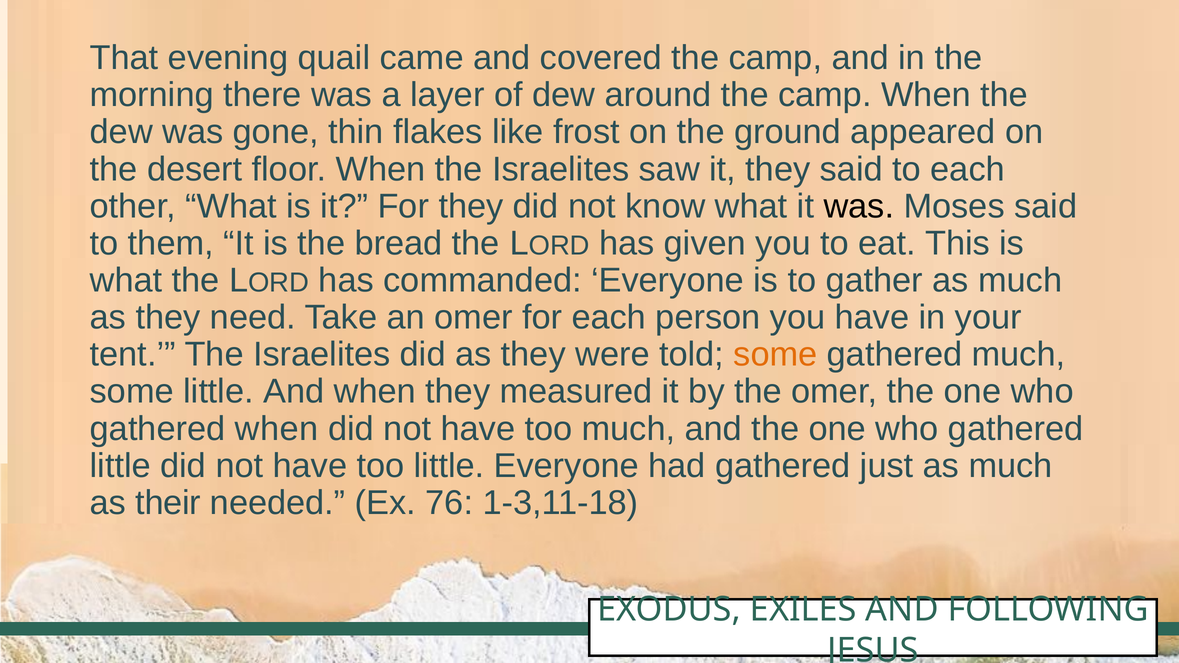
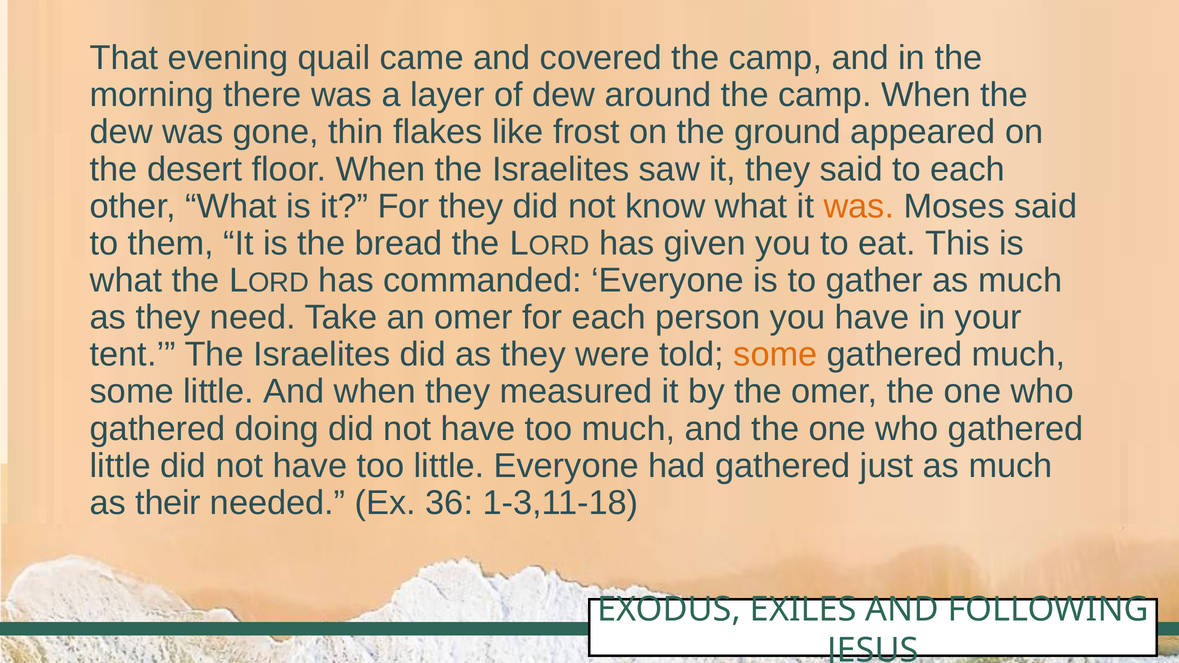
was at (859, 206) colour: black -> orange
gathered when: when -> doing
76: 76 -> 36
